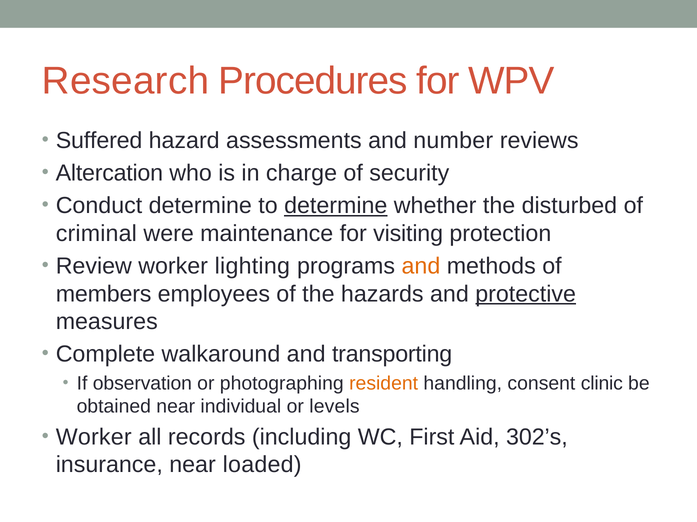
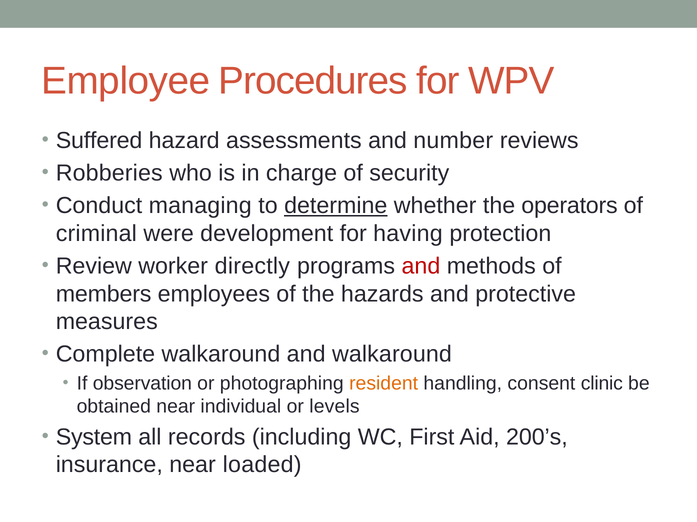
Research: Research -> Employee
Altercation: Altercation -> Robberies
Conduct determine: determine -> managing
disturbed: disturbed -> operators
maintenance: maintenance -> development
visiting: visiting -> having
lighting: lighting -> directly
and at (421, 266) colour: orange -> red
protective underline: present -> none
and transporting: transporting -> walkaround
Worker at (94, 438): Worker -> System
302’s: 302’s -> 200’s
